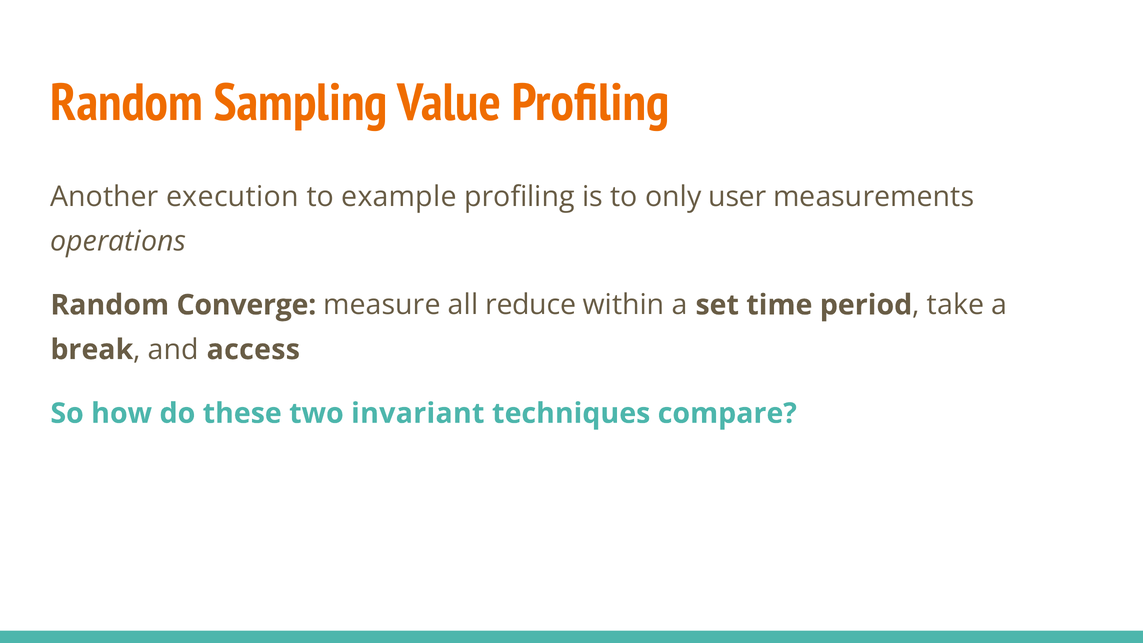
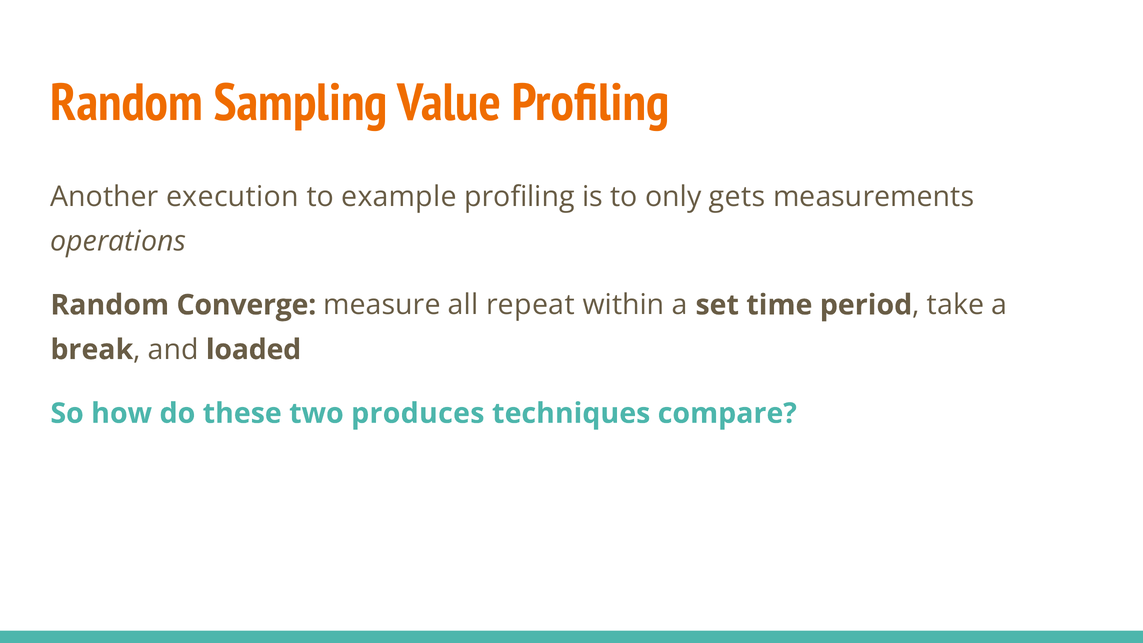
user: user -> gets
reduce: reduce -> repeat
access: access -> loaded
invariant: invariant -> produces
